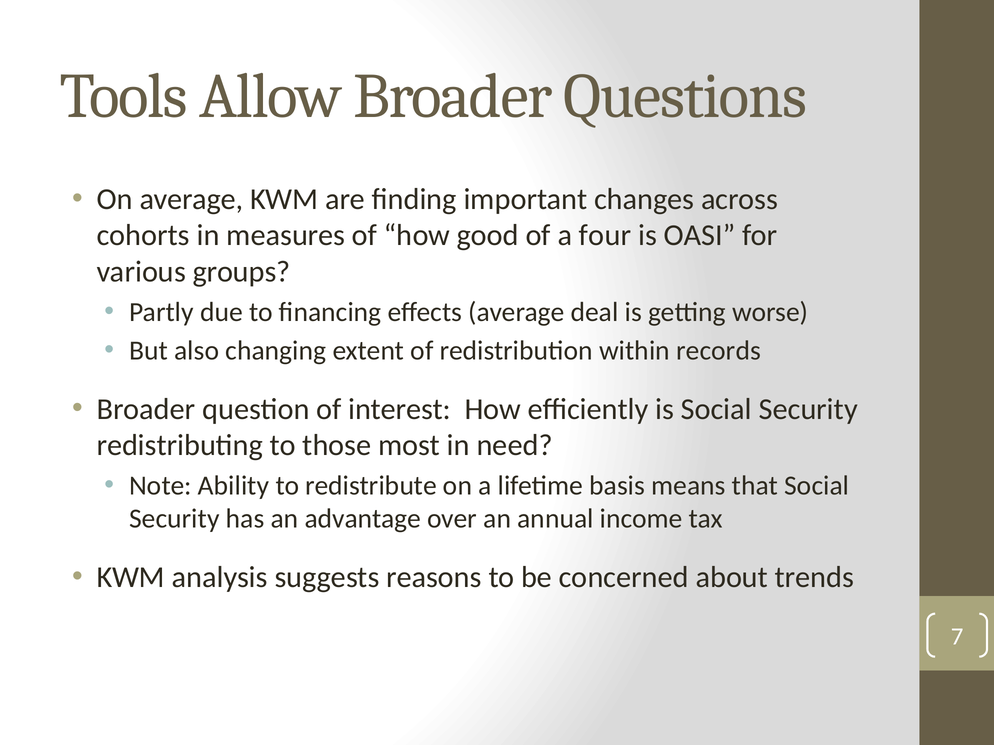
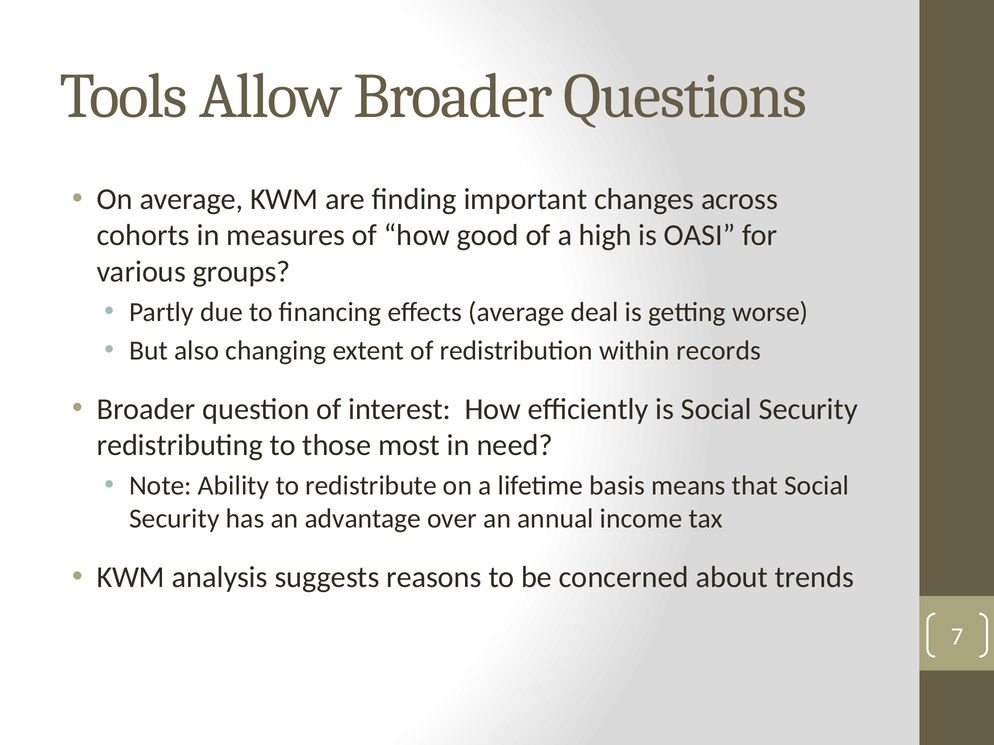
four: four -> high
